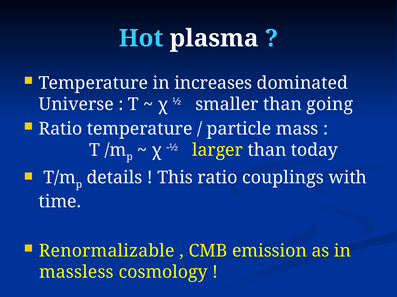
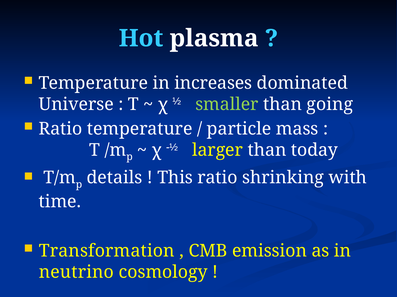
smaller colour: white -> light green
couplings: couplings -> shrinking
Renormalizable: Renormalizable -> Transformation
massless: massless -> neutrino
